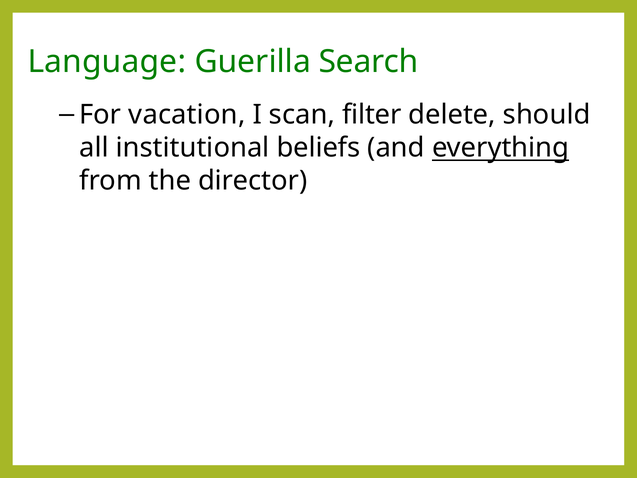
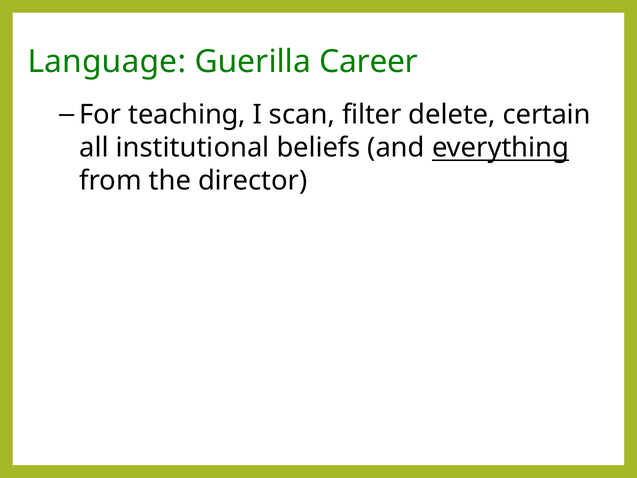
Search: Search -> Career
vacation: vacation -> teaching
should: should -> certain
